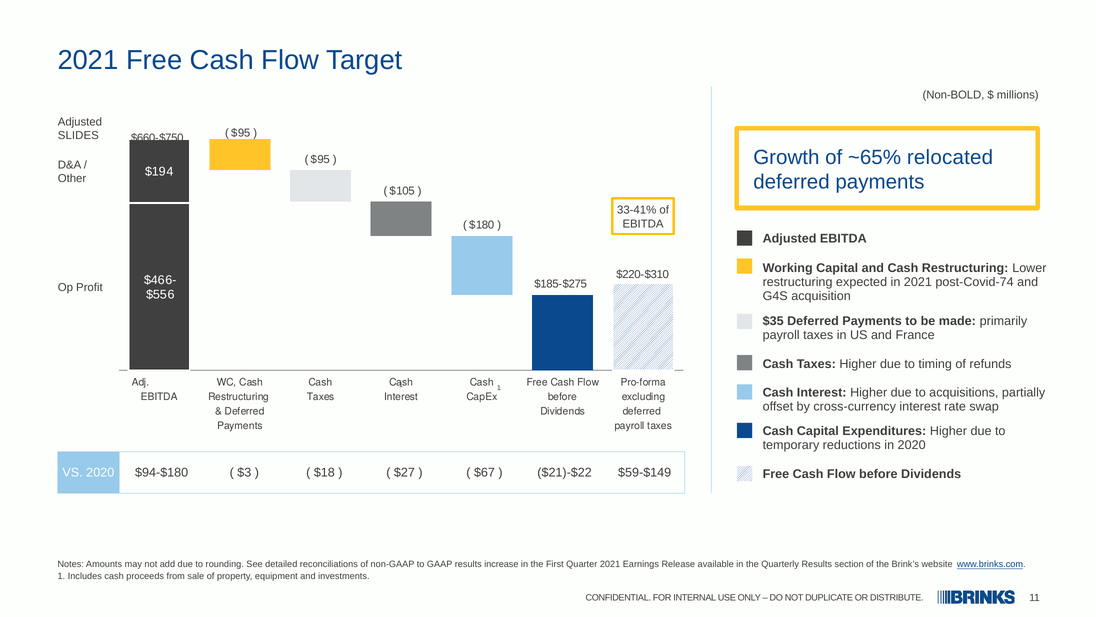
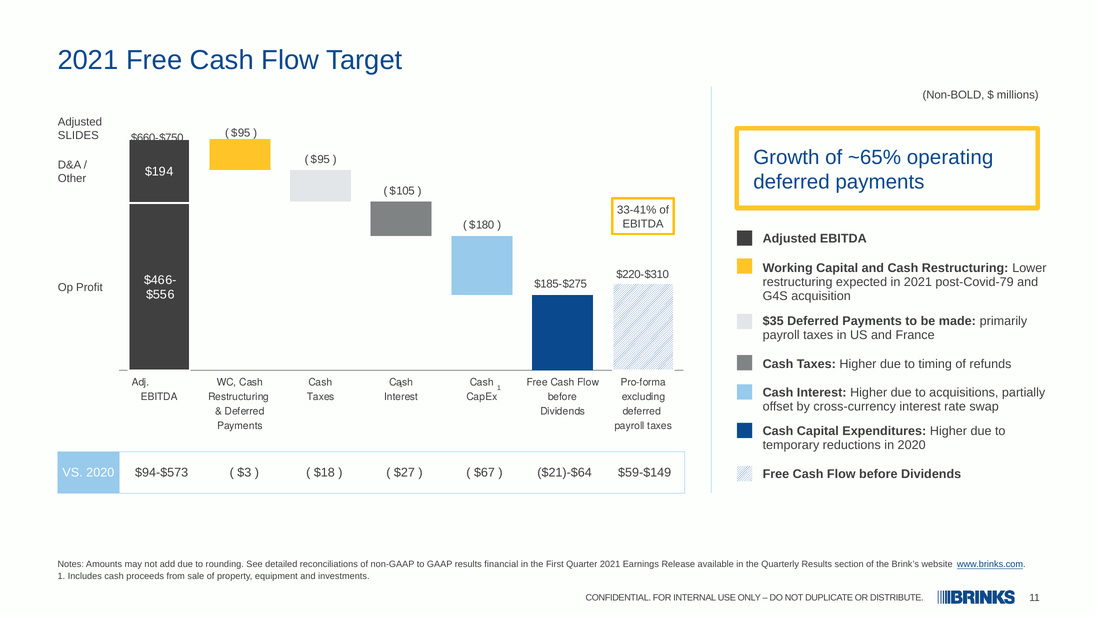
relocated: relocated -> operating
post-Covid-74: post-Covid-74 -> post-Covid-79
$94-$180: $94-$180 -> $94-$573
$21)-$22: $21)-$22 -> $21)-$64
increase: increase -> financial
